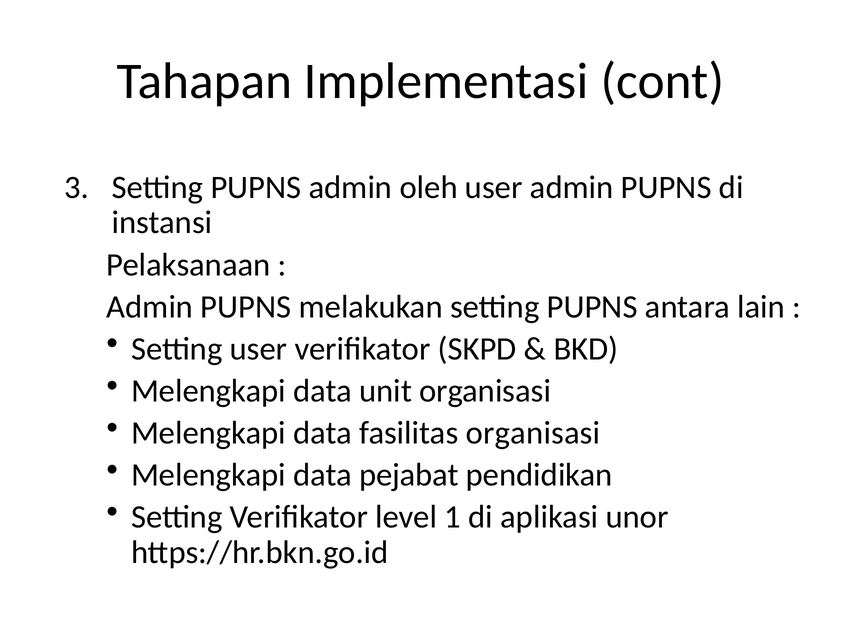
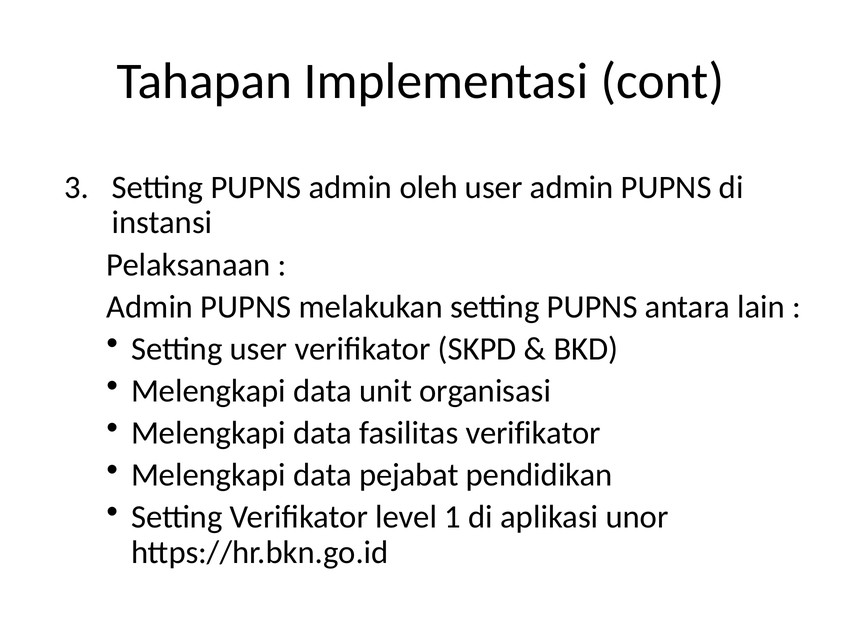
fasilitas organisasi: organisasi -> verifikator
